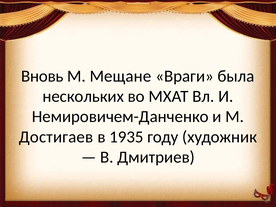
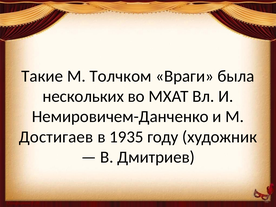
Вновь: Вновь -> Такие
Мещане: Мещане -> Толчком
